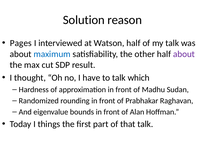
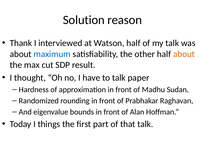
Pages: Pages -> Thank
about at (184, 54) colour: purple -> orange
which: which -> paper
